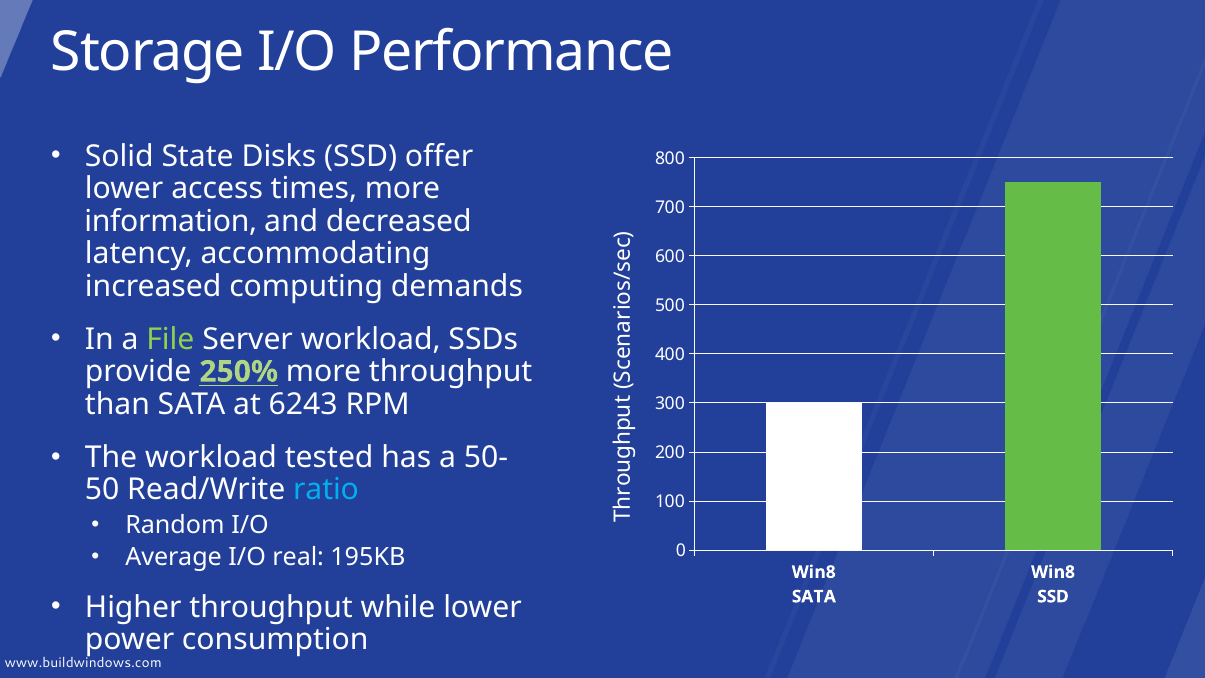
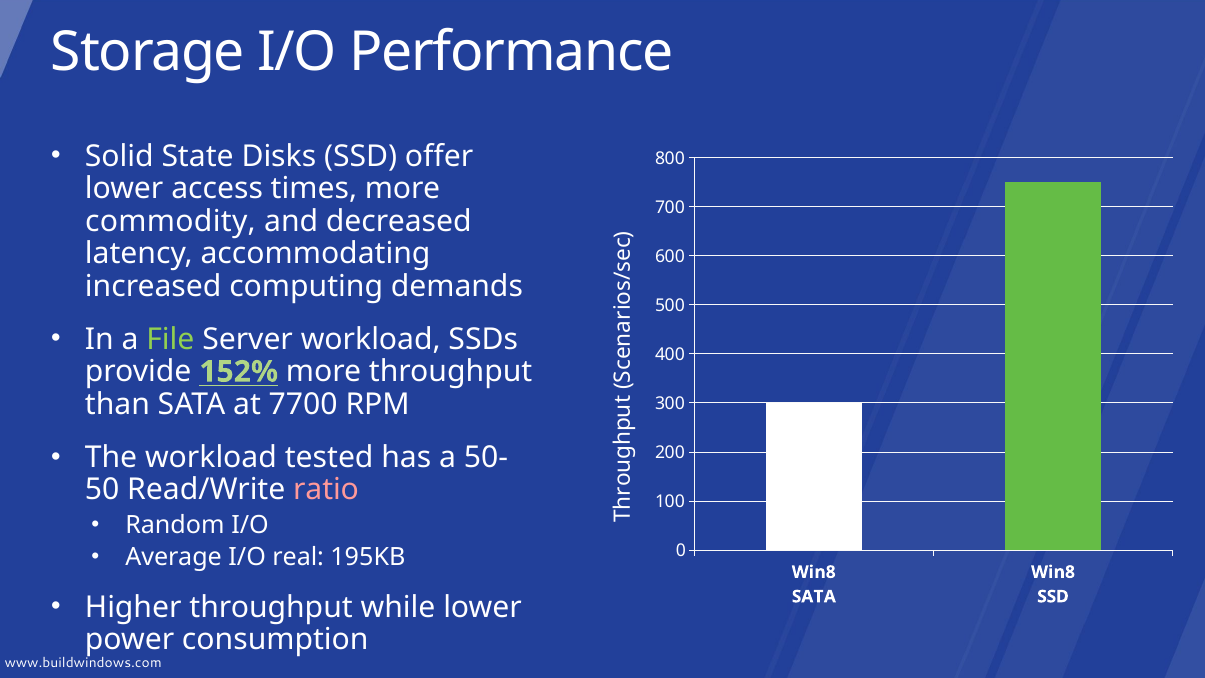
information: information -> commodity
250%: 250% -> 152%
6243: 6243 -> 7700
ratio colour: light blue -> pink
